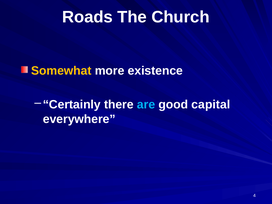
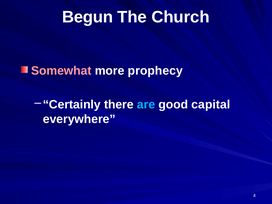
Roads: Roads -> Begun
Somewhat colour: yellow -> pink
existence: existence -> prophecy
